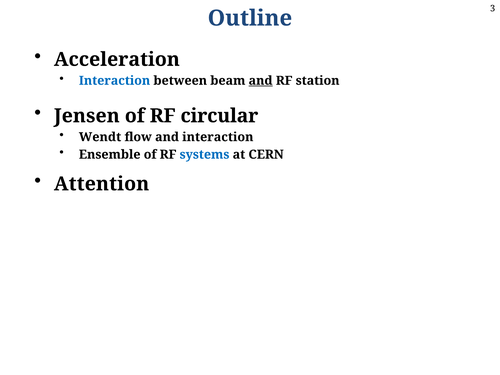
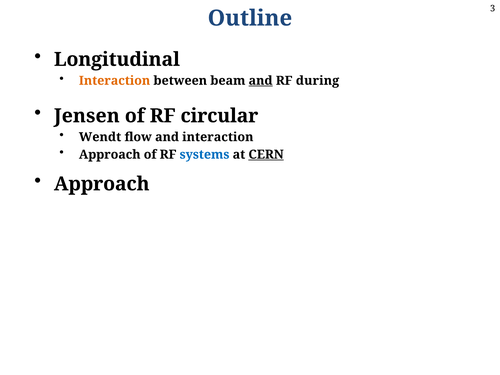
Acceleration: Acceleration -> Longitudinal
Interaction at (115, 81) colour: blue -> orange
station: station -> during
Ensemble at (110, 155): Ensemble -> Approach
CERN underline: none -> present
Attention at (102, 184): Attention -> Approach
